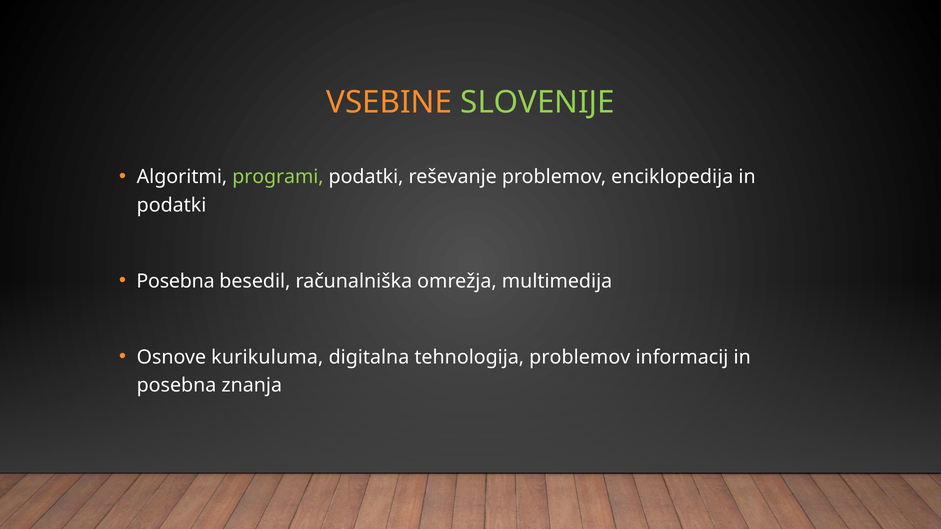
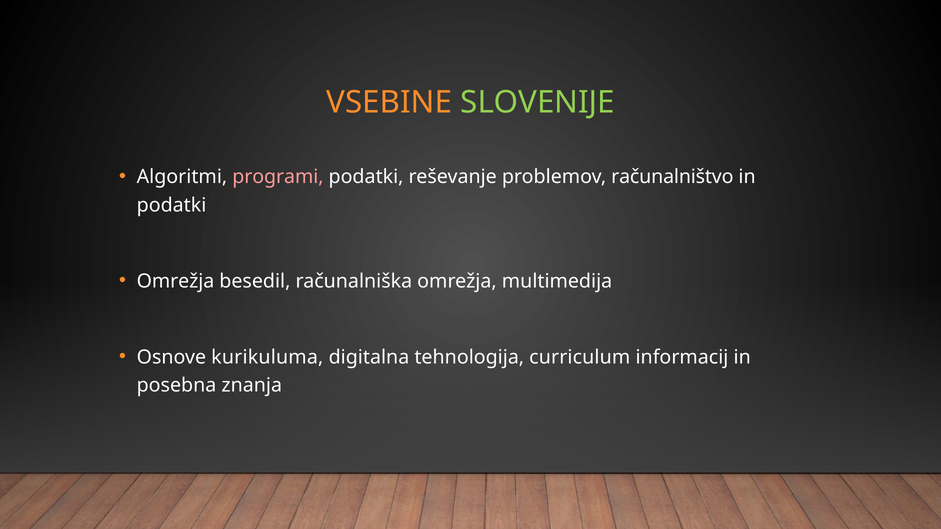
programi colour: light green -> pink
enciklopedija: enciklopedija -> računalništvo
Posebna at (176, 281): Posebna -> Omrežja
tehnologija problemov: problemov -> curriculum
